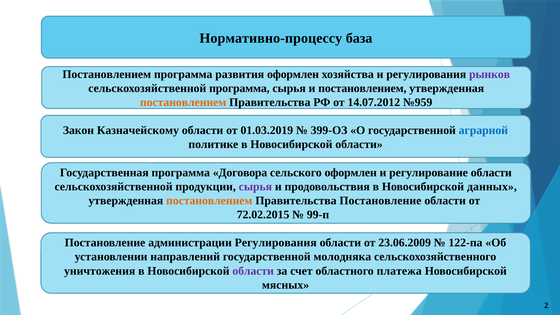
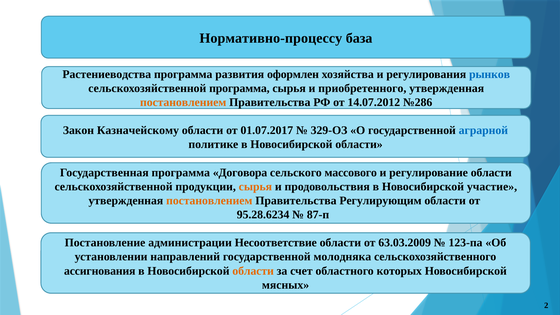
Постановлением at (107, 74): Постановлением -> Растениеводства
рынков colour: purple -> blue
и постановлением: постановлением -> приобретенного
№959: №959 -> №286
01.03.2019: 01.03.2019 -> 01.07.2017
399-ОЗ: 399-ОЗ -> 329-ОЗ
сельского оформлен: оформлен -> массового
сырья at (255, 187) colour: purple -> orange
данных: данных -> участие
Правительства Постановление: Постановление -> Регулирующим
72.02.2015: 72.02.2015 -> 95.28.6234
99-п: 99-п -> 87-п
администрации Регулирования: Регулирования -> Несоответствие
23.06.2009: 23.06.2009 -> 63.03.2009
122-па: 122-па -> 123-па
уничтожения: уничтожения -> ассигнования
области at (253, 271) colour: purple -> orange
платежа: платежа -> которых
